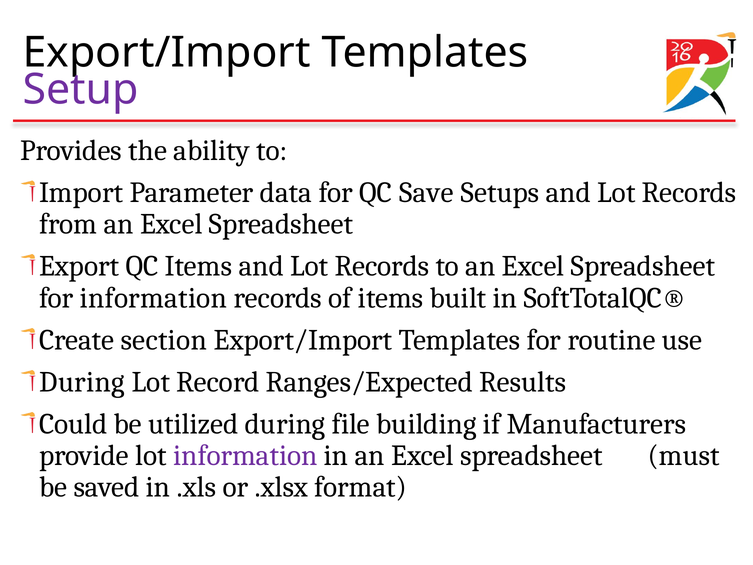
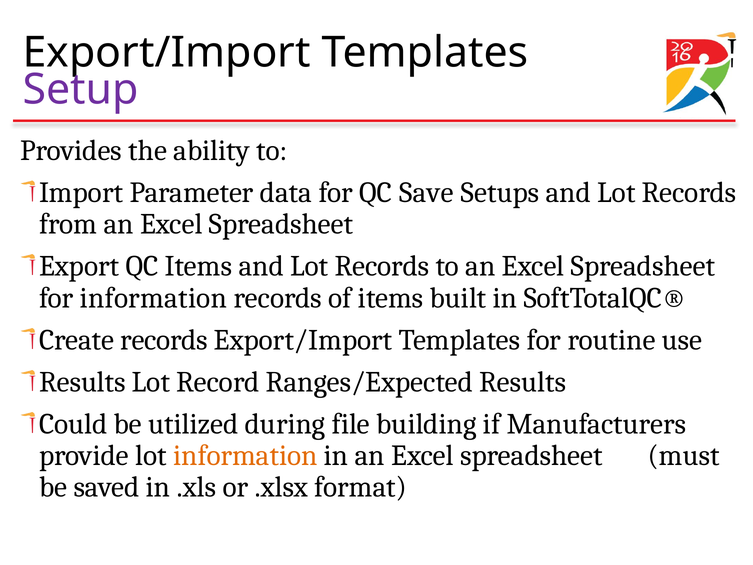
Create section: section -> records
During at (82, 382): During -> Results
information at (245, 455) colour: purple -> orange
